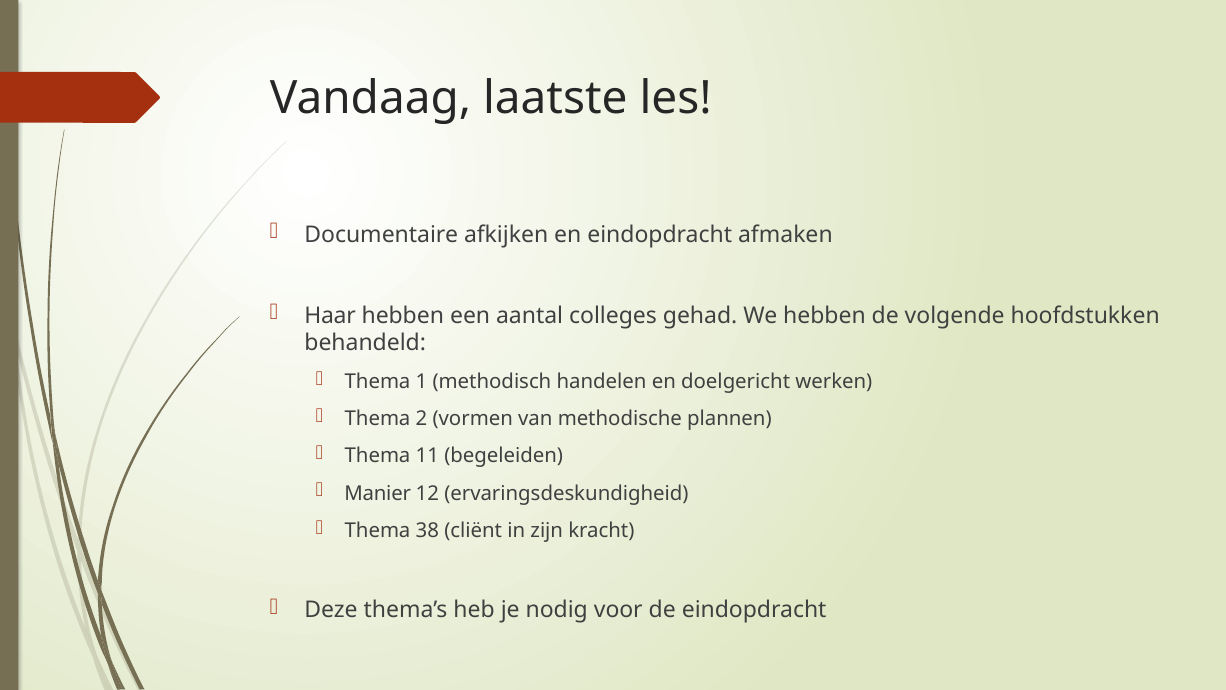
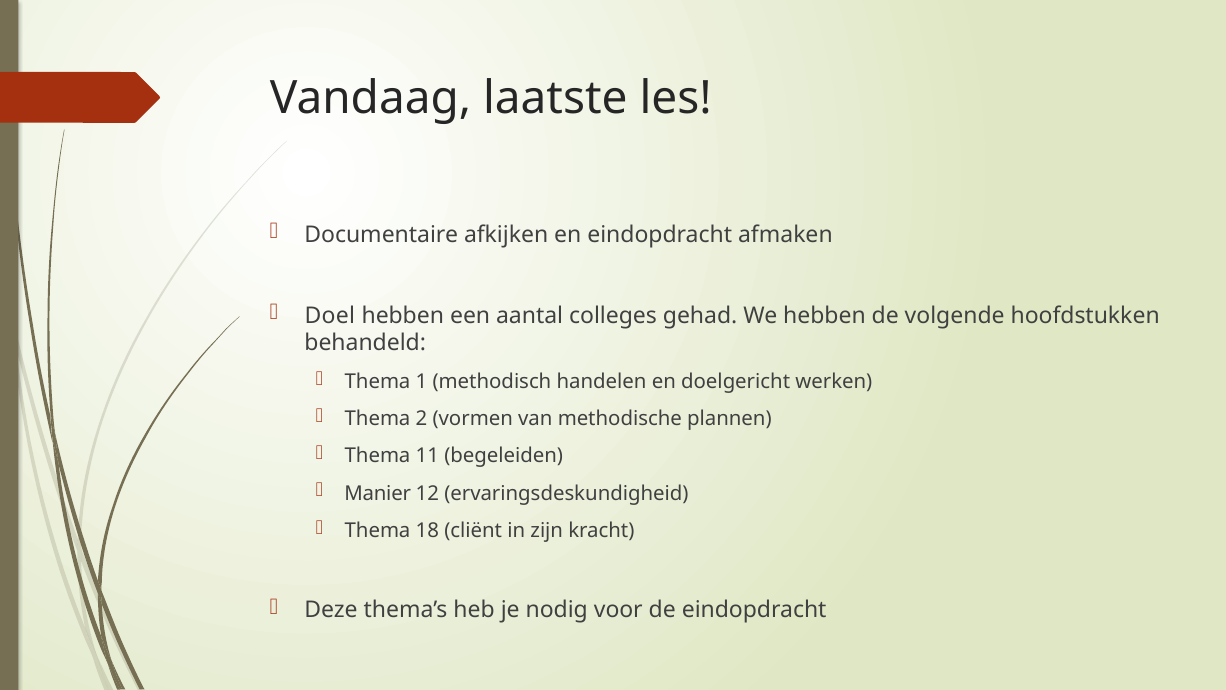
Haar: Haar -> Doel
38: 38 -> 18
